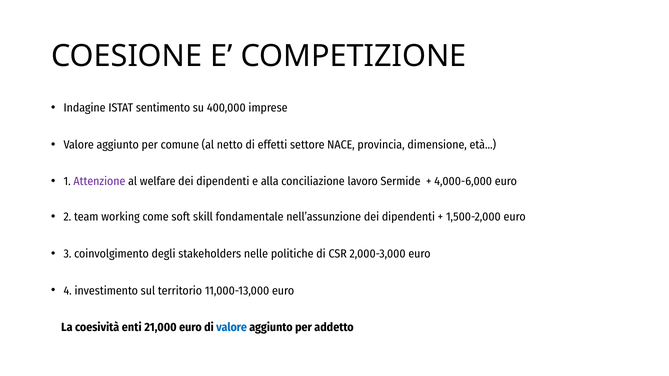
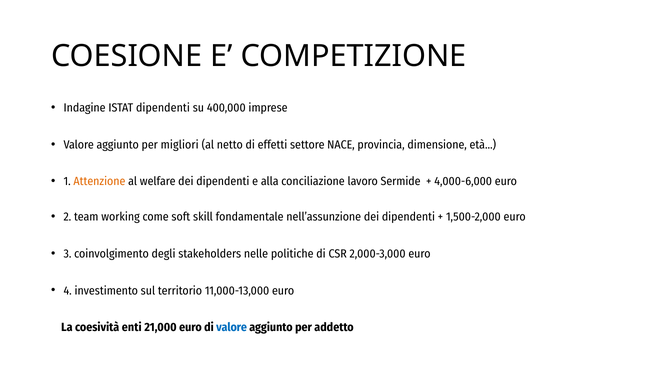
ISTAT sentimento: sentimento -> dipendenti
comune: comune -> migliori
Attenzione colour: purple -> orange
